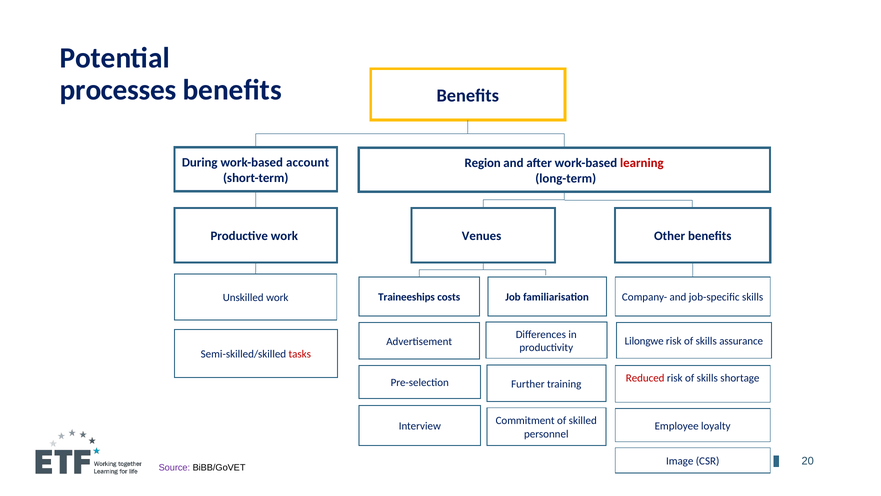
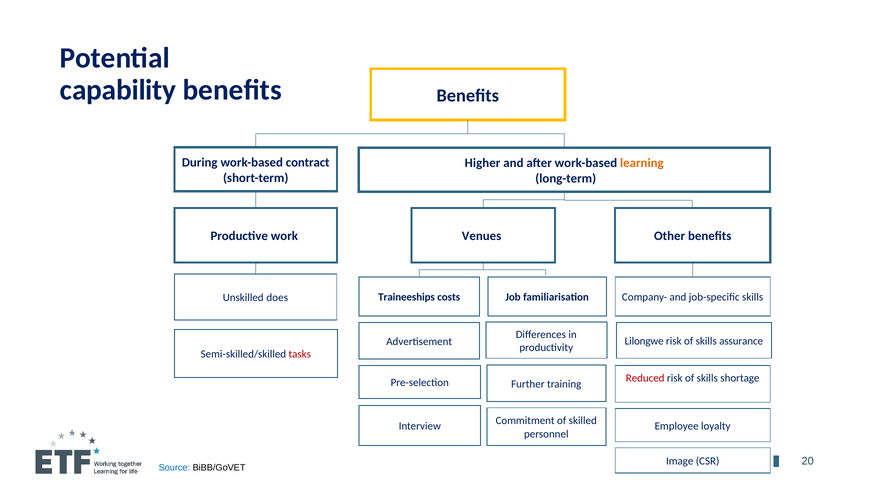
processes: processes -> capability
account: account -> contract
Region: Region -> Higher
learning colour: red -> orange
Unskilled work: work -> does
Source colour: purple -> blue
